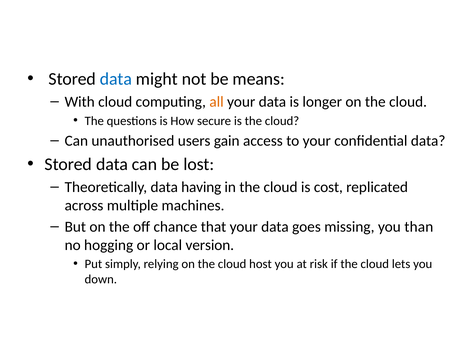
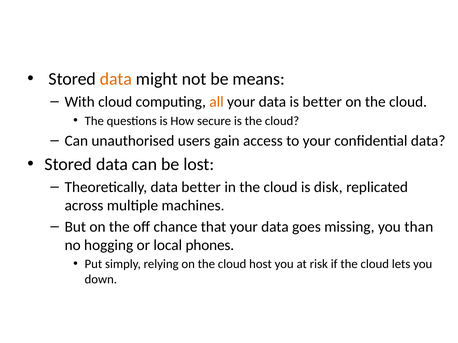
data at (116, 79) colour: blue -> orange
is longer: longer -> better
data having: having -> better
cost: cost -> disk
version: version -> phones
